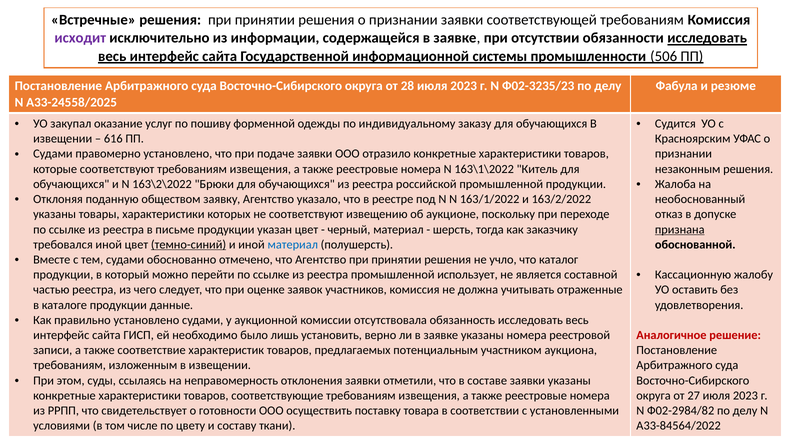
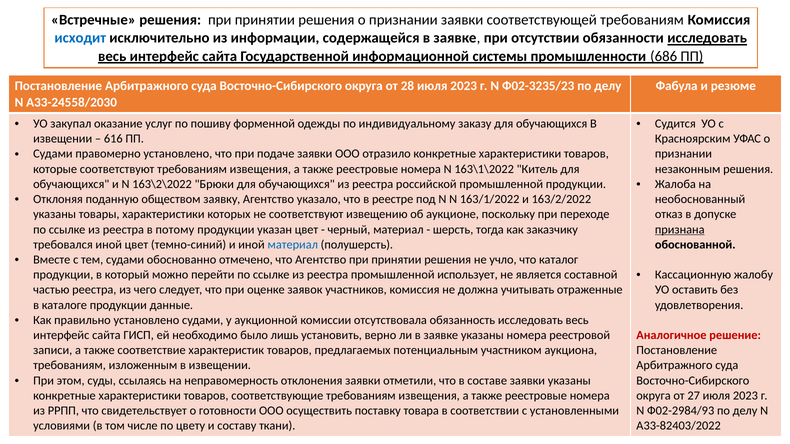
исходит colour: purple -> blue
506: 506 -> 686
А33-24558/2025: А33-24558/2025 -> А33-24558/2030
письме: письме -> потому
темно-синий underline: present -> none
Ф02-2984/82: Ф02-2984/82 -> Ф02-2984/93
А33-84564/2022: А33-84564/2022 -> А33-82403/2022
